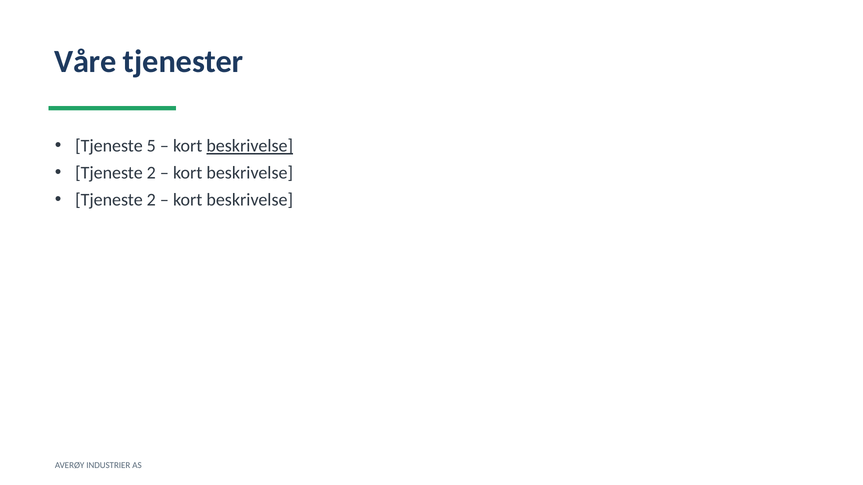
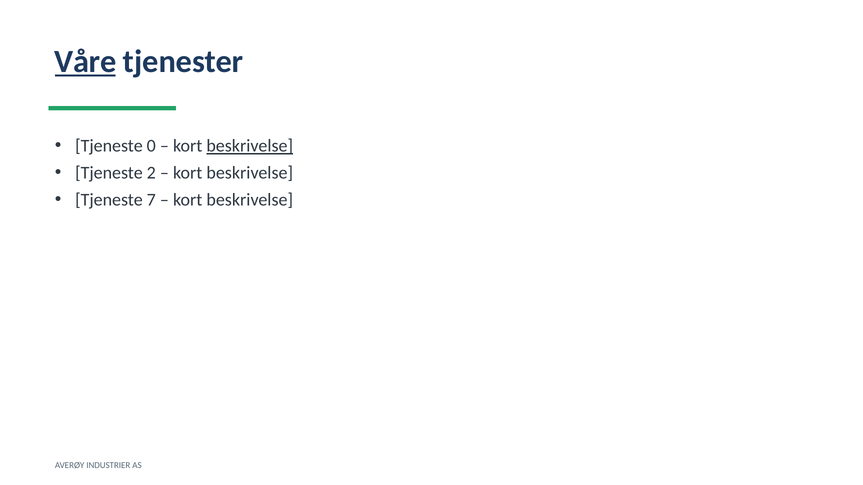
Våre underline: none -> present
5: 5 -> 0
2 at (151, 200): 2 -> 7
